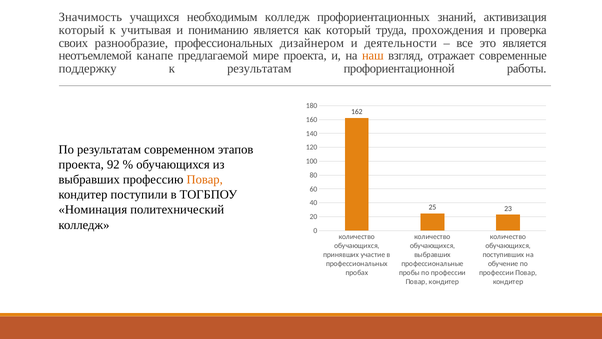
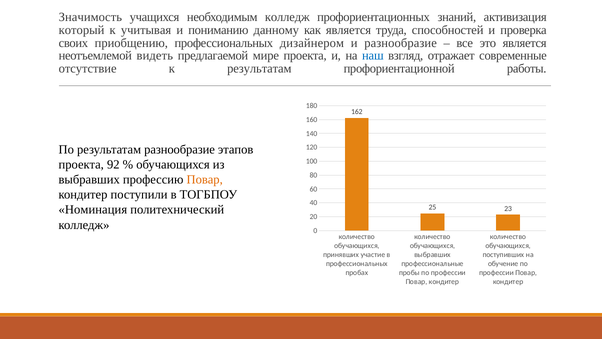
пониманию является: является -> данному
как который: который -> является
прохождения: прохождения -> способностей
разнообразие: разнообразие -> приобщению
и деятельности: деятельности -> разнообразие
канапе: канапе -> видеть
наш colour: orange -> blue
поддержку: поддержку -> отсутствие
результатам современном: современном -> разнообразие
